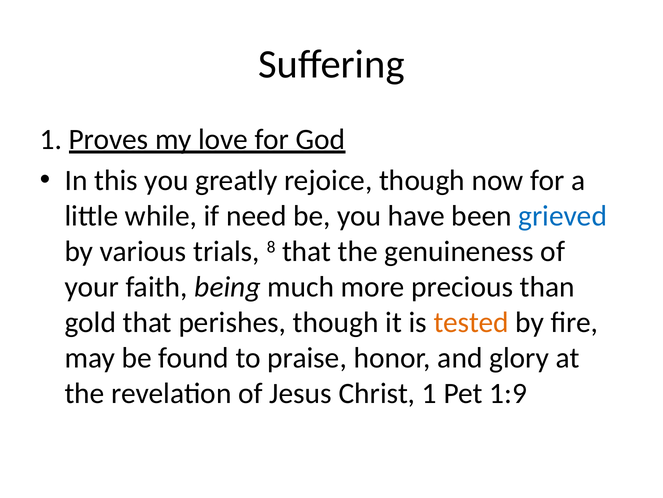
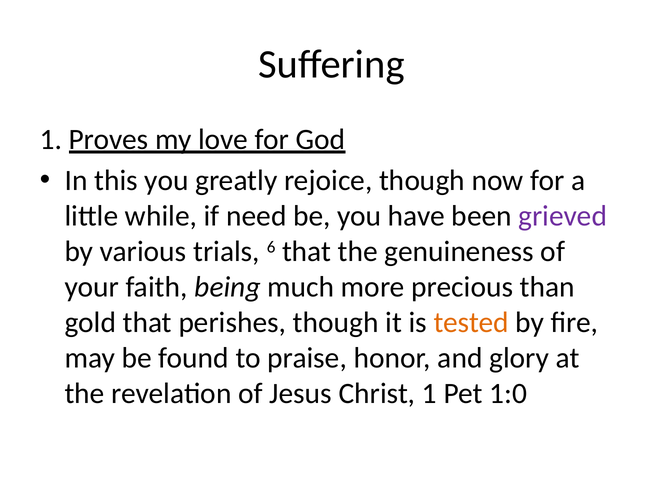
grieved colour: blue -> purple
8: 8 -> 6
1:9: 1:9 -> 1:0
